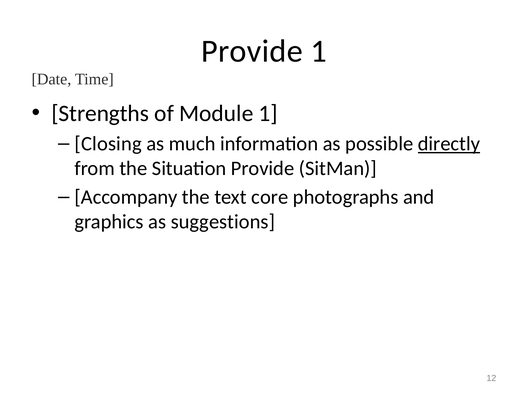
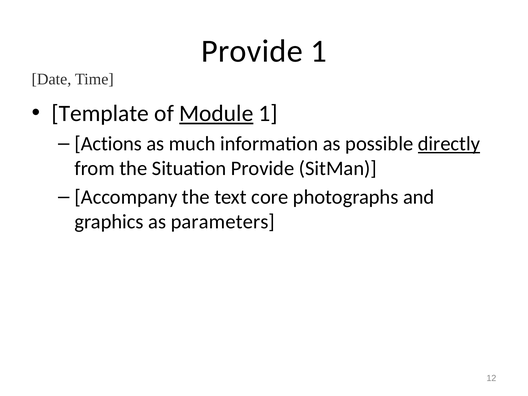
Strengths: Strengths -> Template
Module underline: none -> present
Closing: Closing -> Actions
suggestions: suggestions -> parameters
